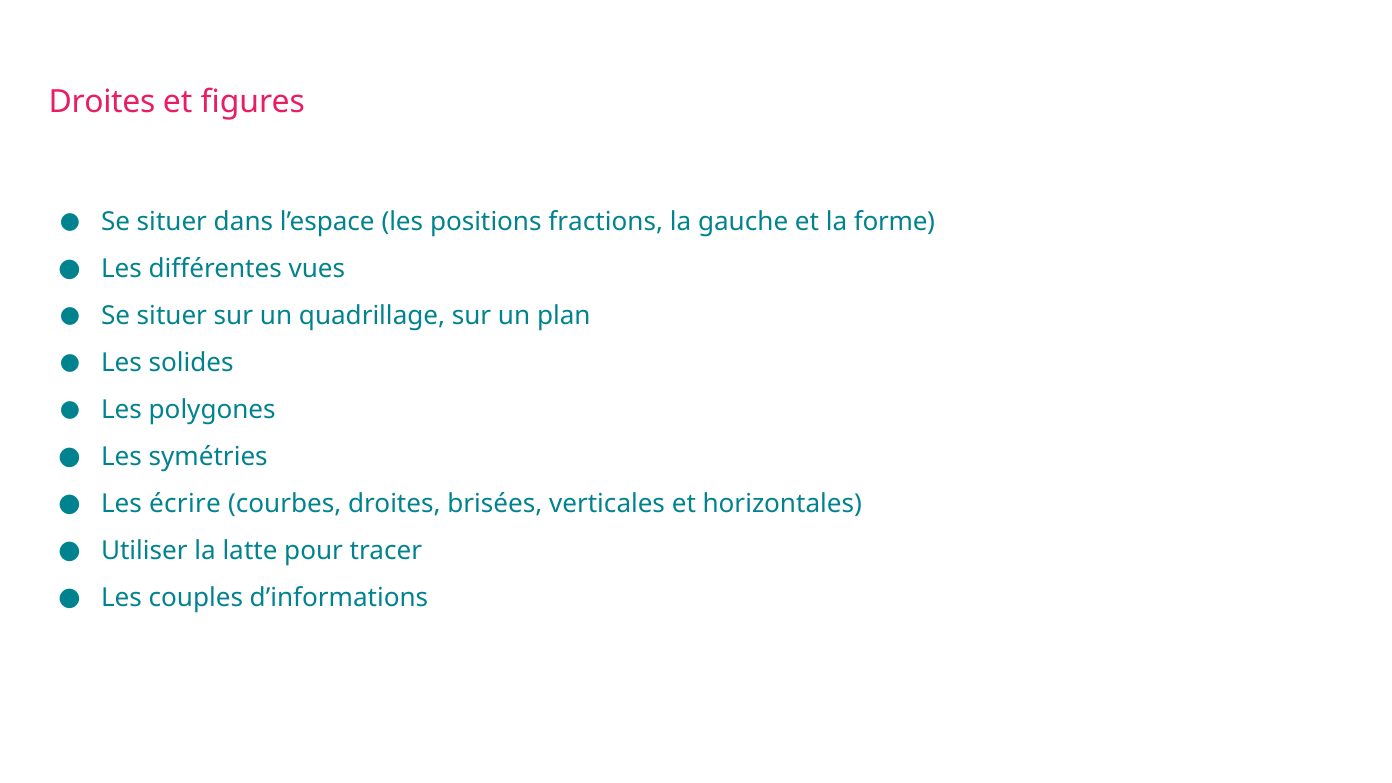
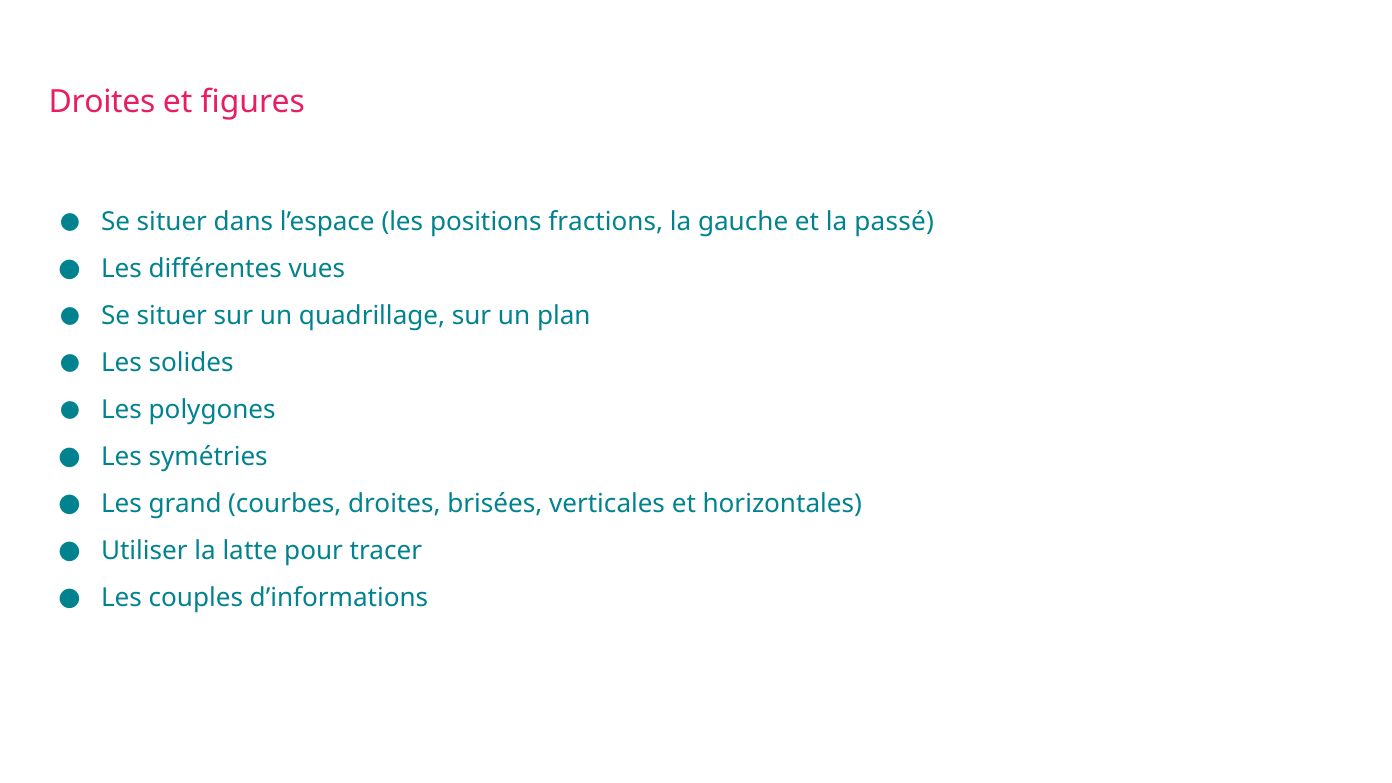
forme: forme -> passé
écrire: écrire -> grand
